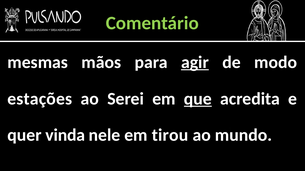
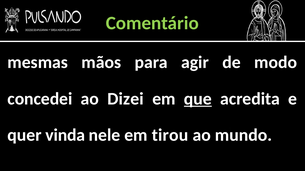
agir underline: present -> none
estações: estações -> concedei
Serei: Serei -> Dizei
